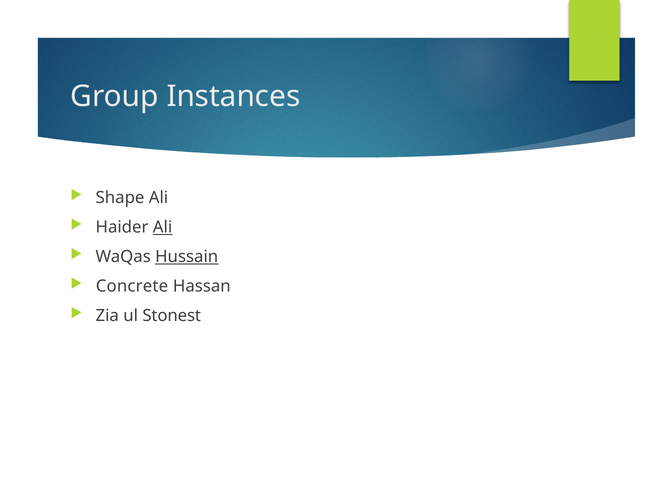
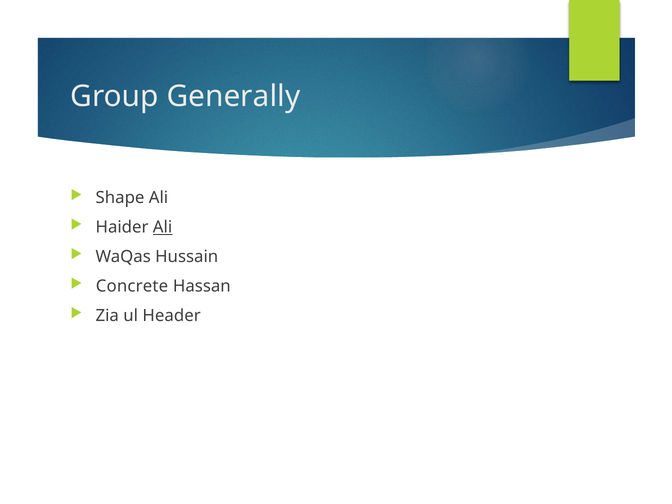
Instances: Instances -> Generally
Hussain underline: present -> none
Stonest: Stonest -> Header
